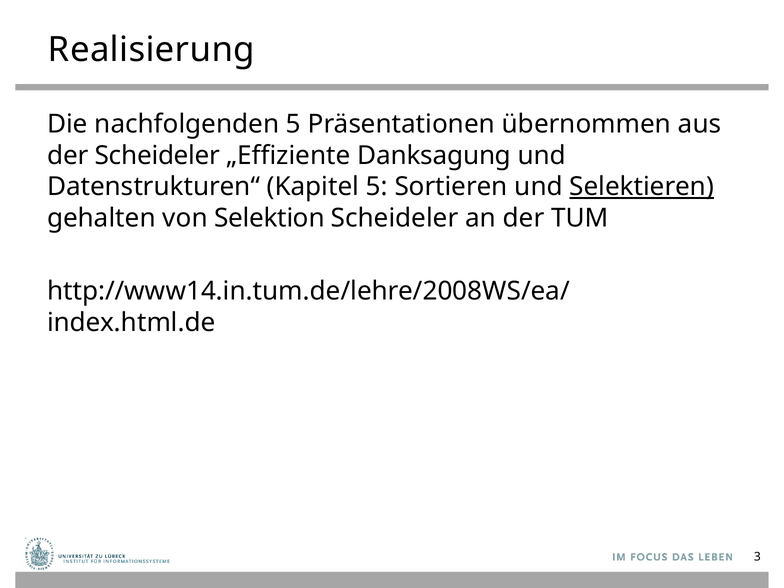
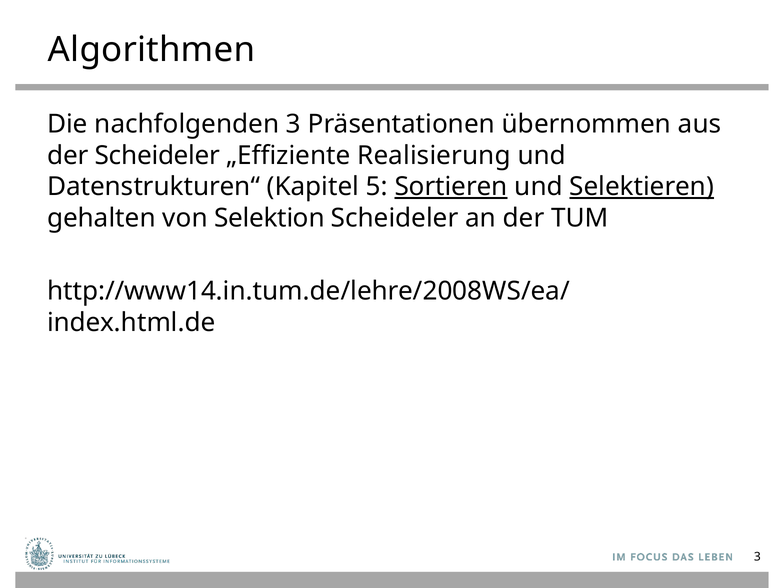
Realisierung: Realisierung -> Algorithmen
nachfolgenden 5: 5 -> 3
Danksagung: Danksagung -> Realisierung
Sortieren underline: none -> present
